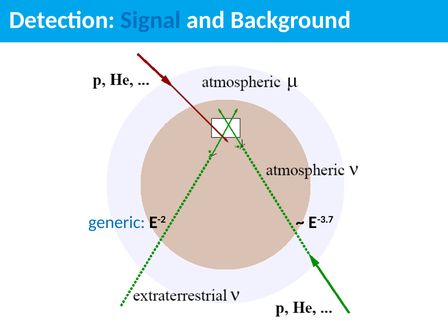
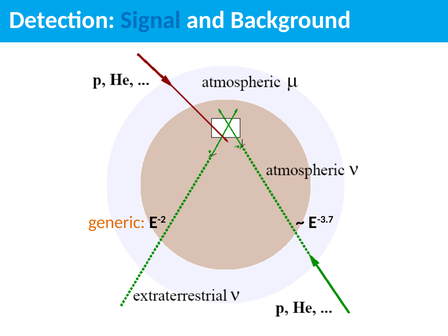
generic colour: blue -> orange
